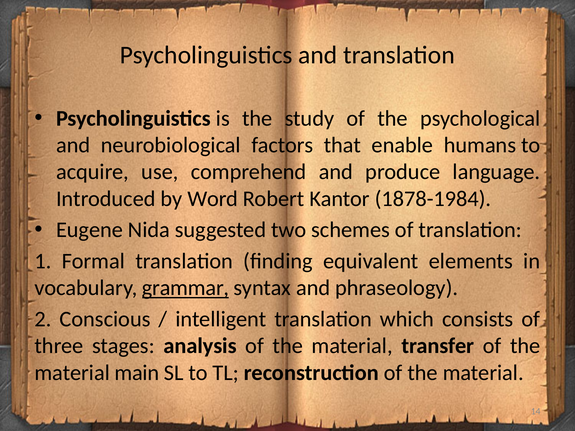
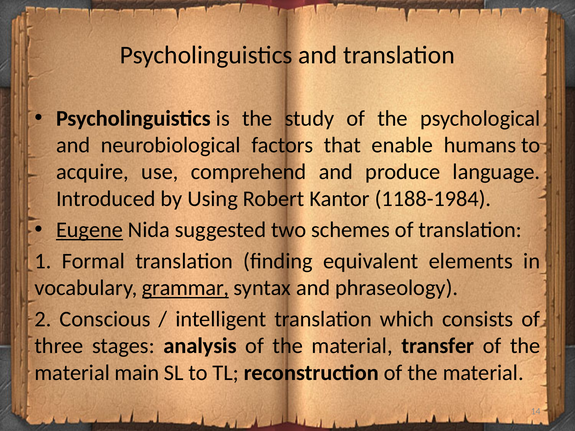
Word: Word -> Using
1878-1984: 1878-1984 -> 1188-1984
Eugene underline: none -> present
